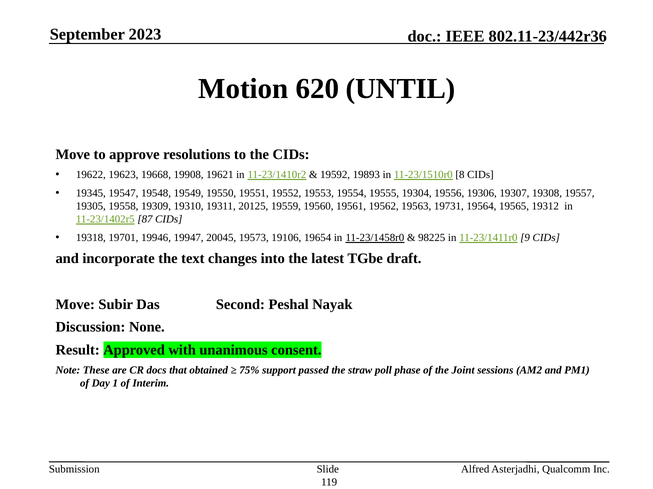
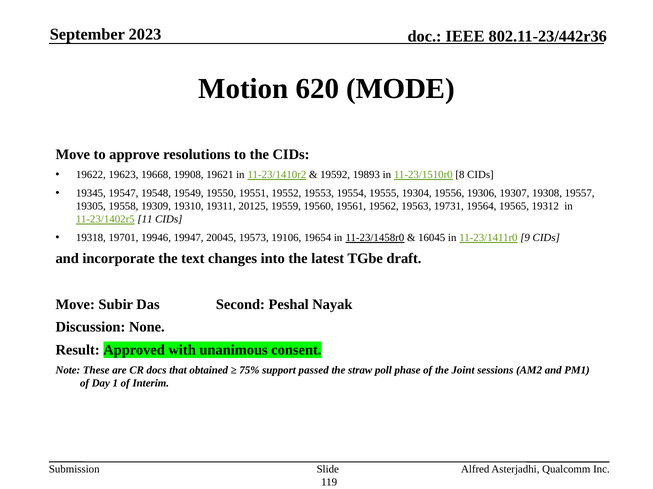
UNTIL: UNTIL -> MODE
87: 87 -> 11
98225: 98225 -> 16045
